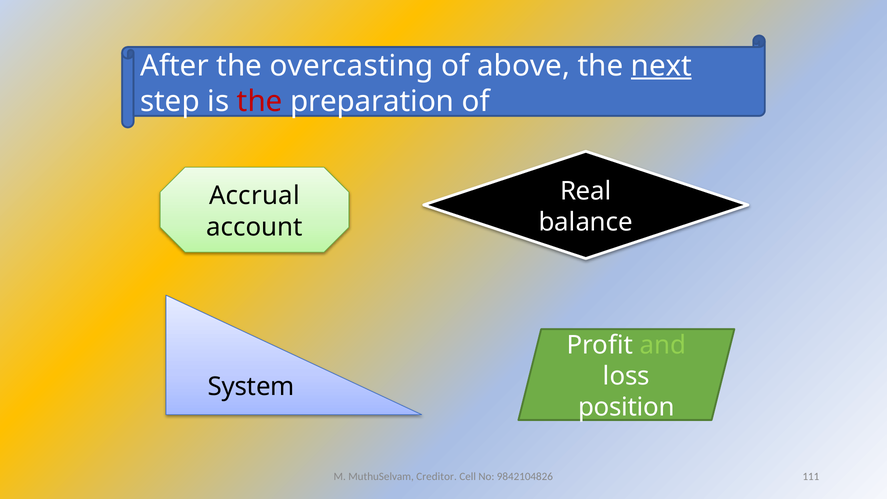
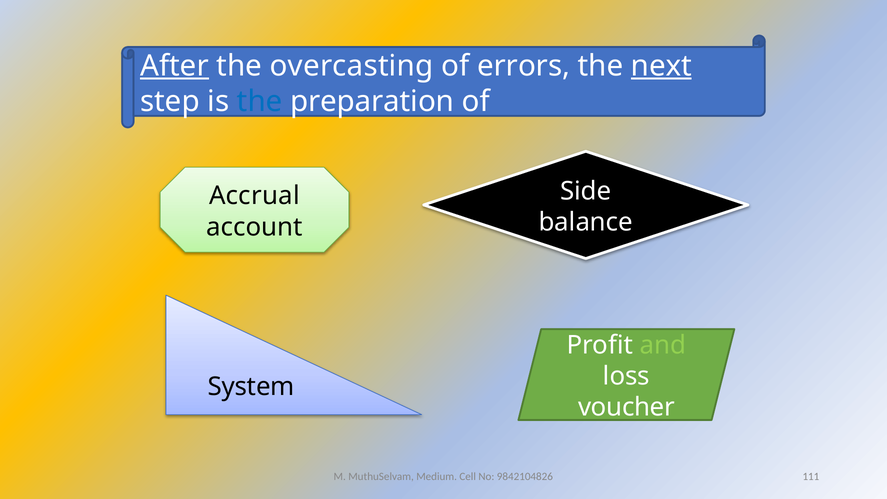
After underline: none -> present
above: above -> errors
the at (260, 101) colour: red -> blue
Real: Real -> Side
position: position -> voucher
Creditor: Creditor -> Medium
